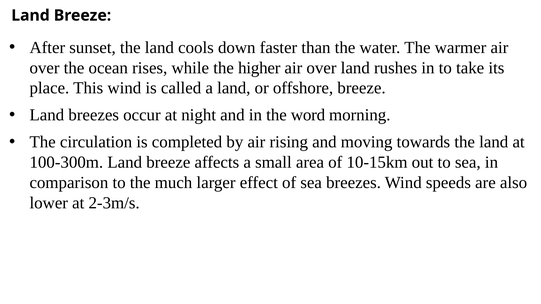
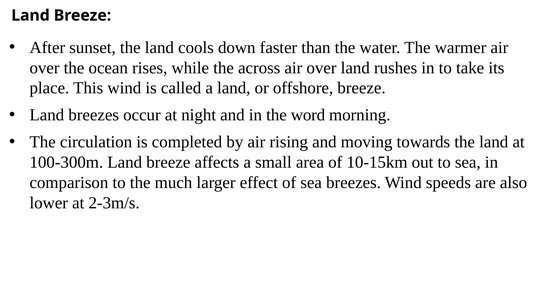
higher: higher -> across
